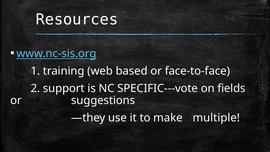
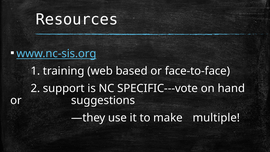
fields: fields -> hand
